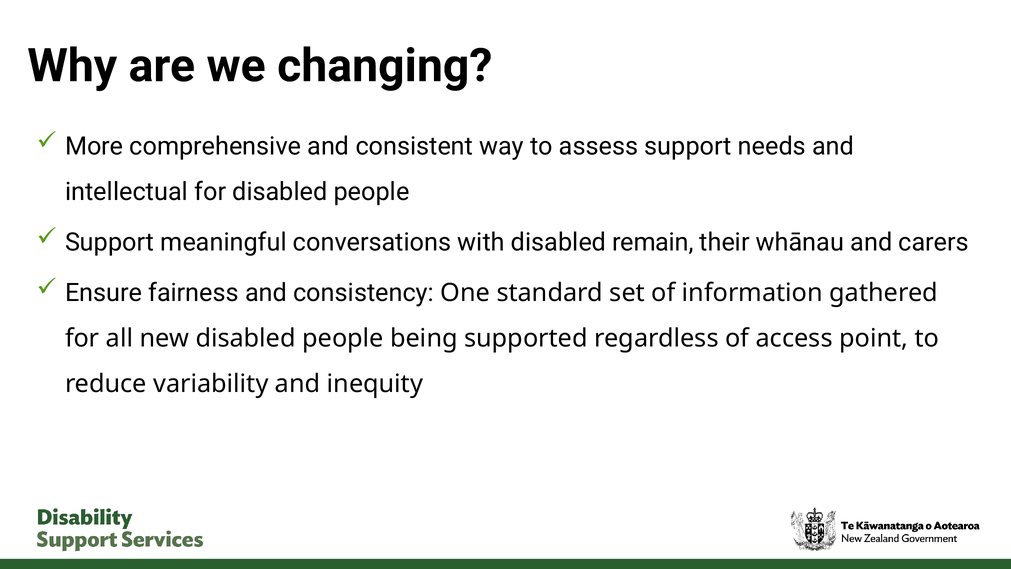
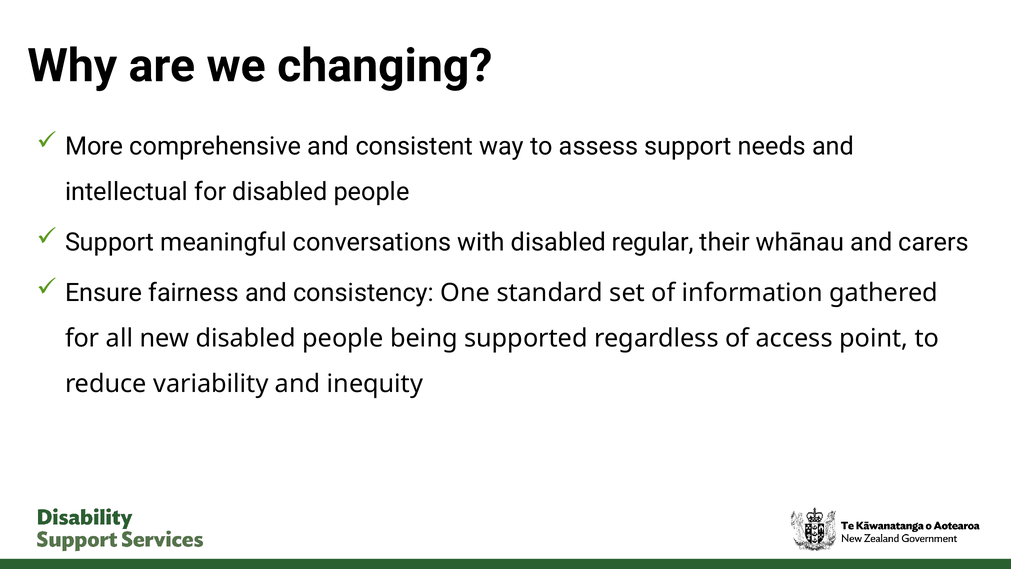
remain: remain -> regular
